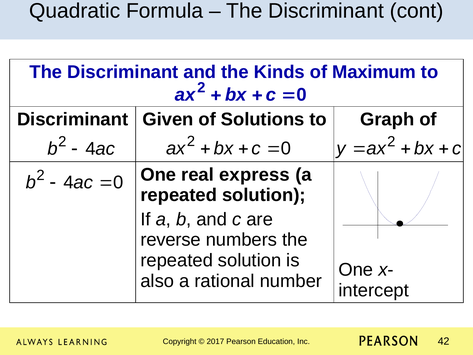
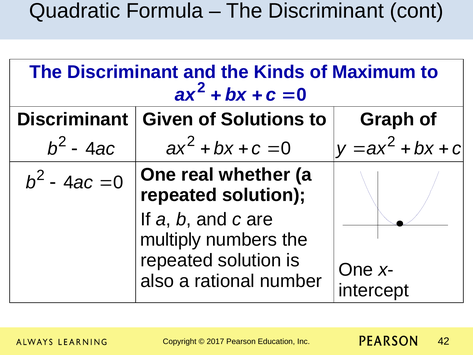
express: express -> whether
reverse: reverse -> multiply
